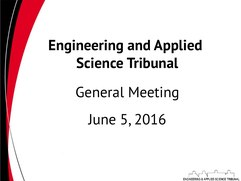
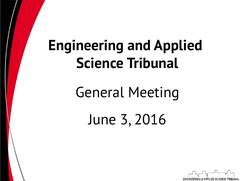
5: 5 -> 3
